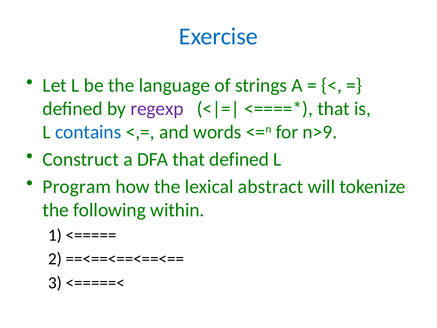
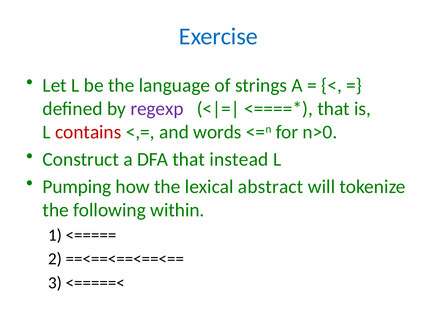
contains colour: blue -> red
n>9: n>9 -> n>0
that defined: defined -> instead
Program: Program -> Pumping
